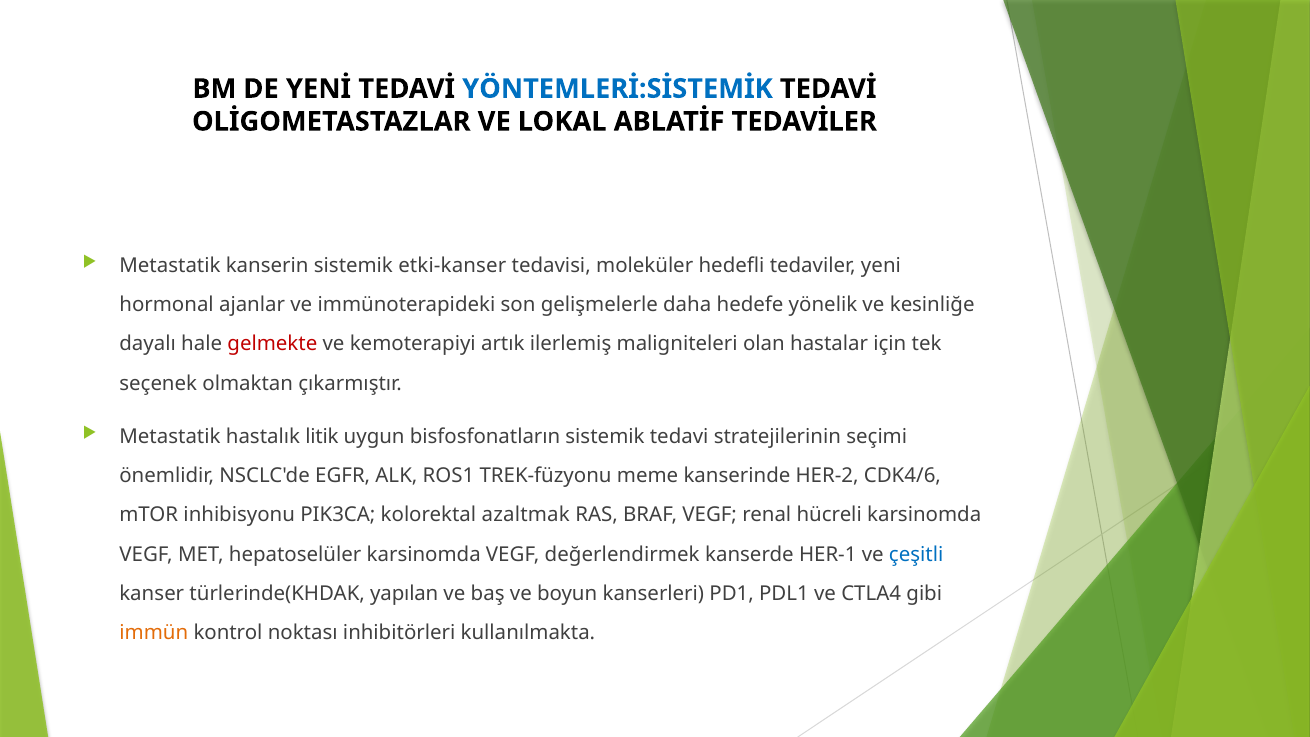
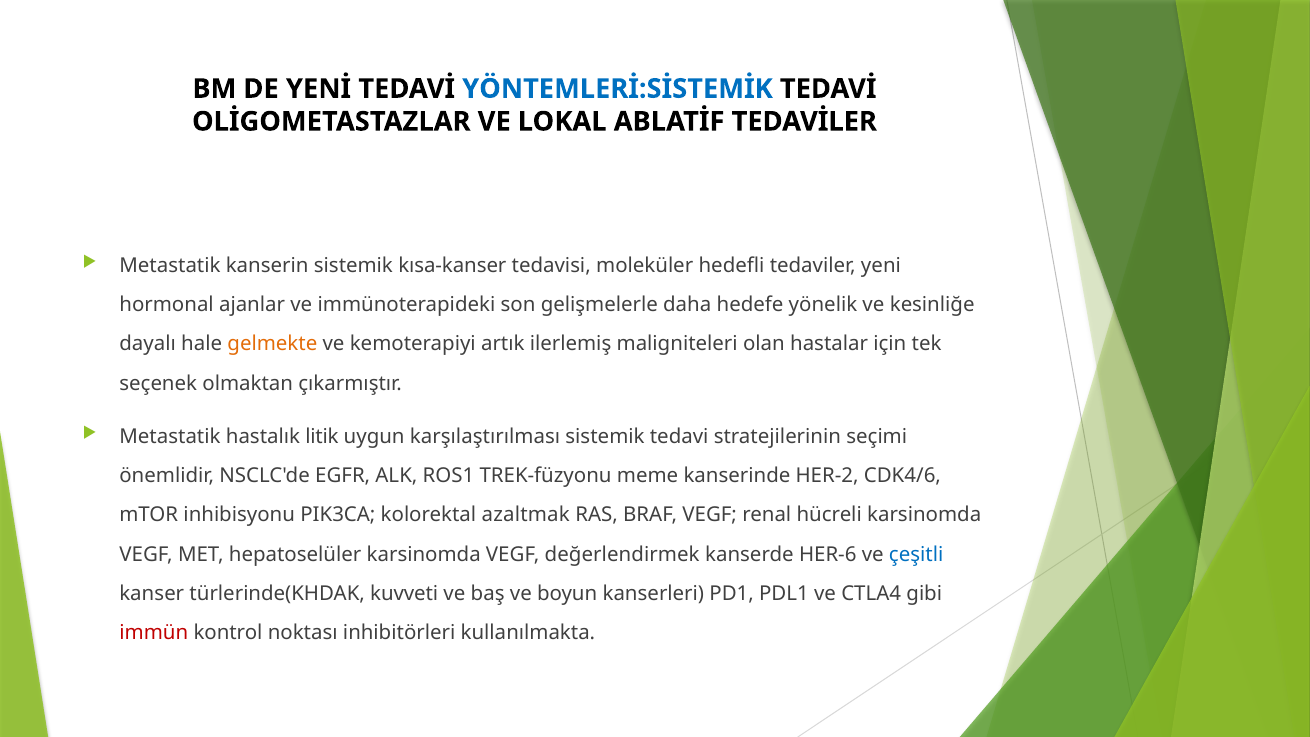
etki-kanser: etki-kanser -> kısa-kanser
gelmekte colour: red -> orange
bisfosfonatların: bisfosfonatların -> karşılaştırılması
HER-1: HER-1 -> HER-6
yapılan: yapılan -> kuvveti
immün colour: orange -> red
